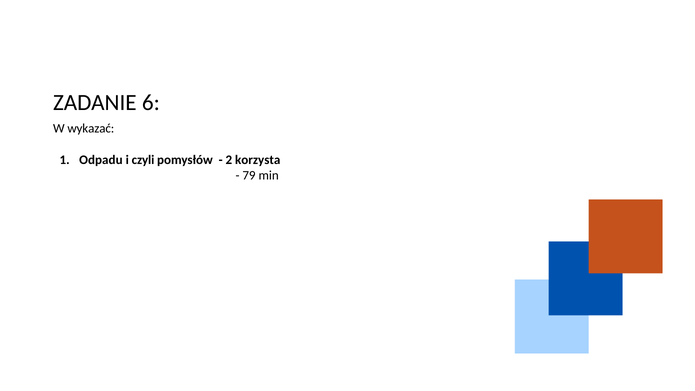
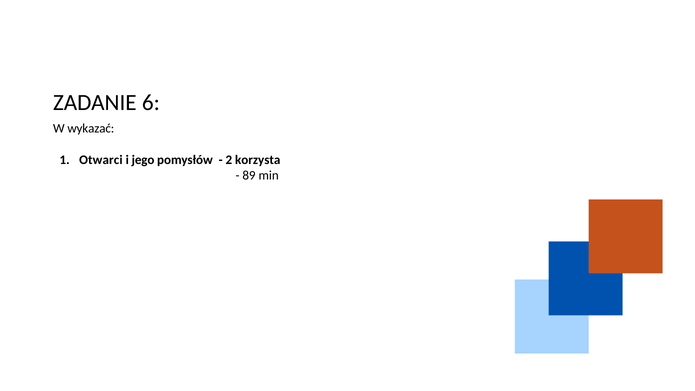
Odpadu: Odpadu -> Otwarci
czyli: czyli -> jego
79: 79 -> 89
